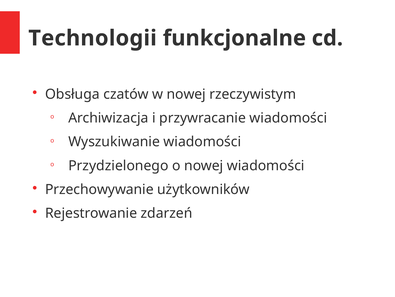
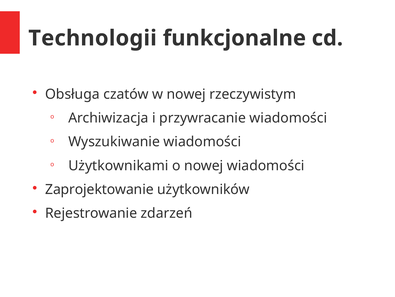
Przydzielonego: Przydzielonego -> Użytkownikami
Przechowywanie: Przechowywanie -> Zaprojektowanie
